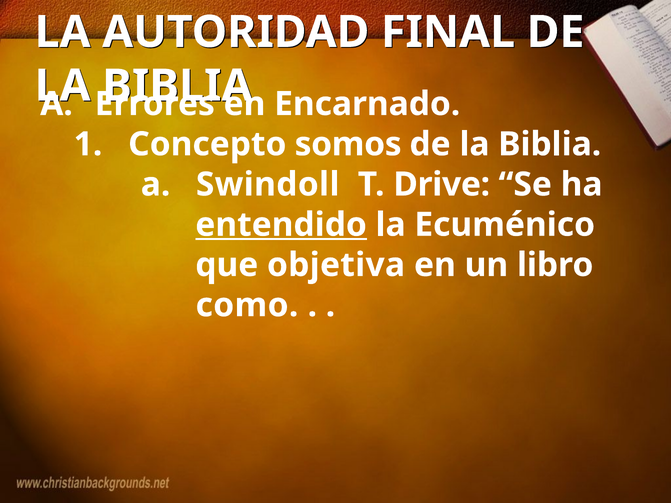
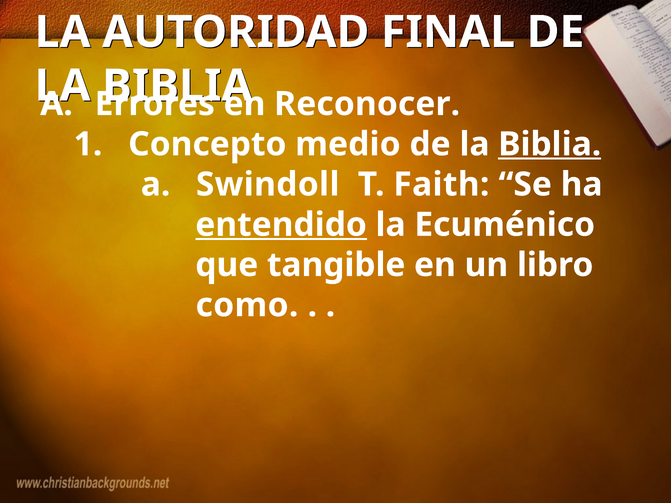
Encarnado: Encarnado -> Reconocer
somos: somos -> medio
Biblia at (550, 144) underline: none -> present
Drive: Drive -> Faith
objetiva: objetiva -> tangible
